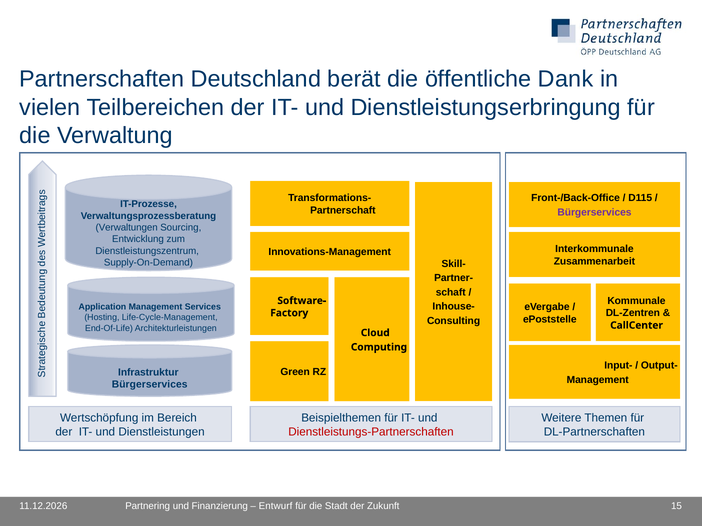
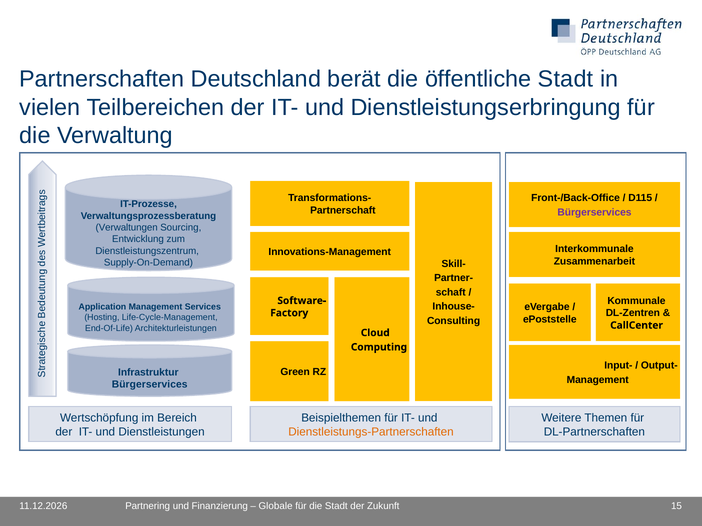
öffentliche Dank: Dank -> Stadt
Dienstleistungs-Partnerschaften colour: red -> orange
Entwurf: Entwurf -> Globale
